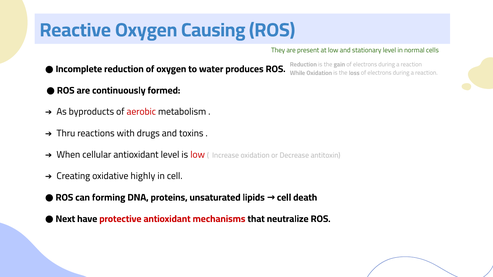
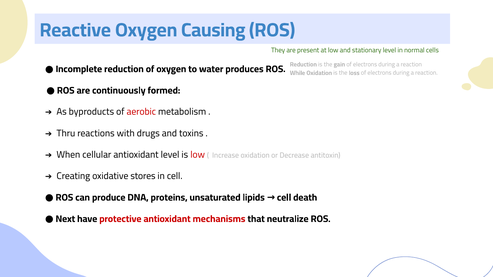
highly: highly -> stores
forming: forming -> produce
